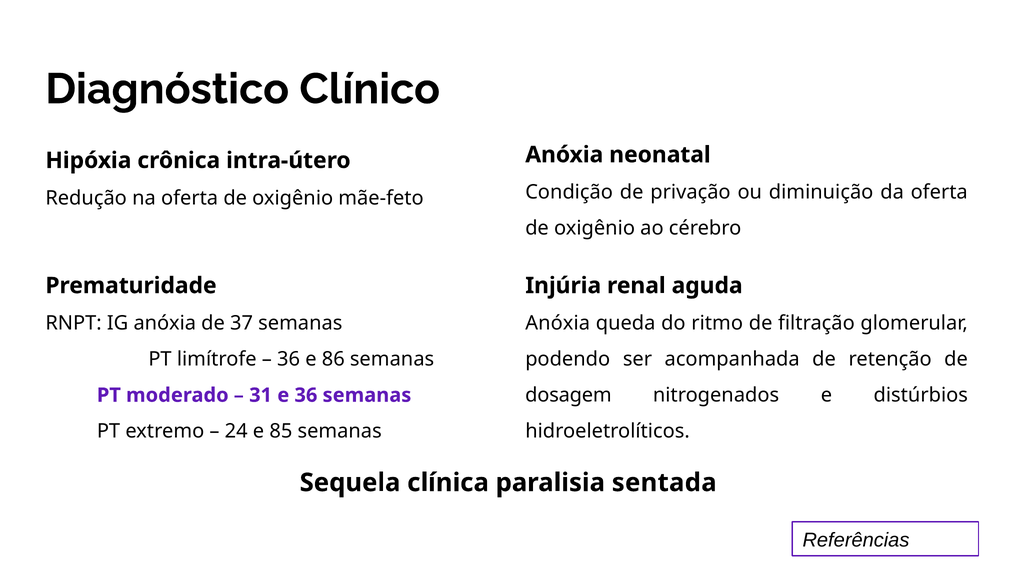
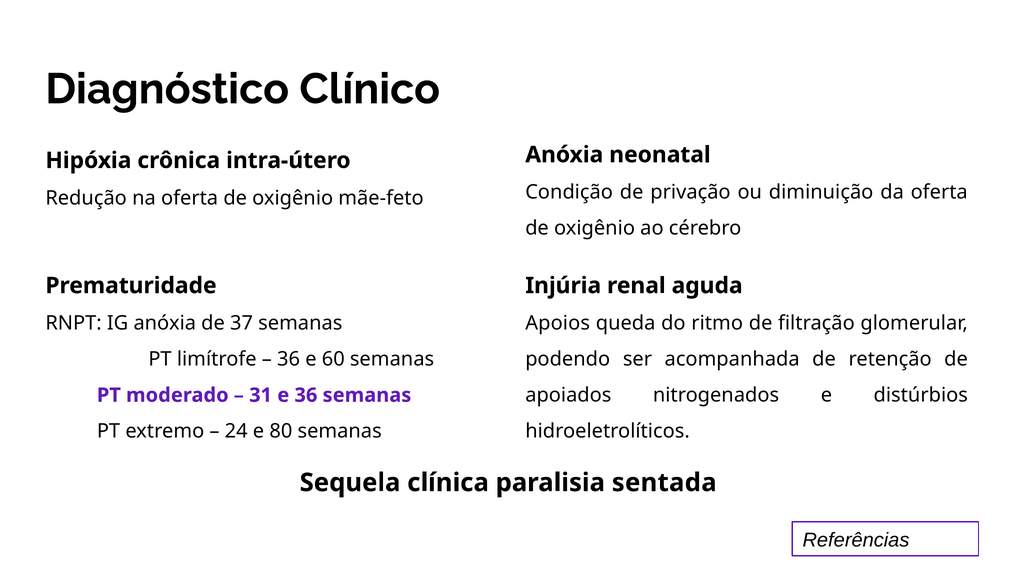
Anóxia at (558, 323): Anóxia -> Apoios
86: 86 -> 60
dosagem: dosagem -> apoiados
85: 85 -> 80
